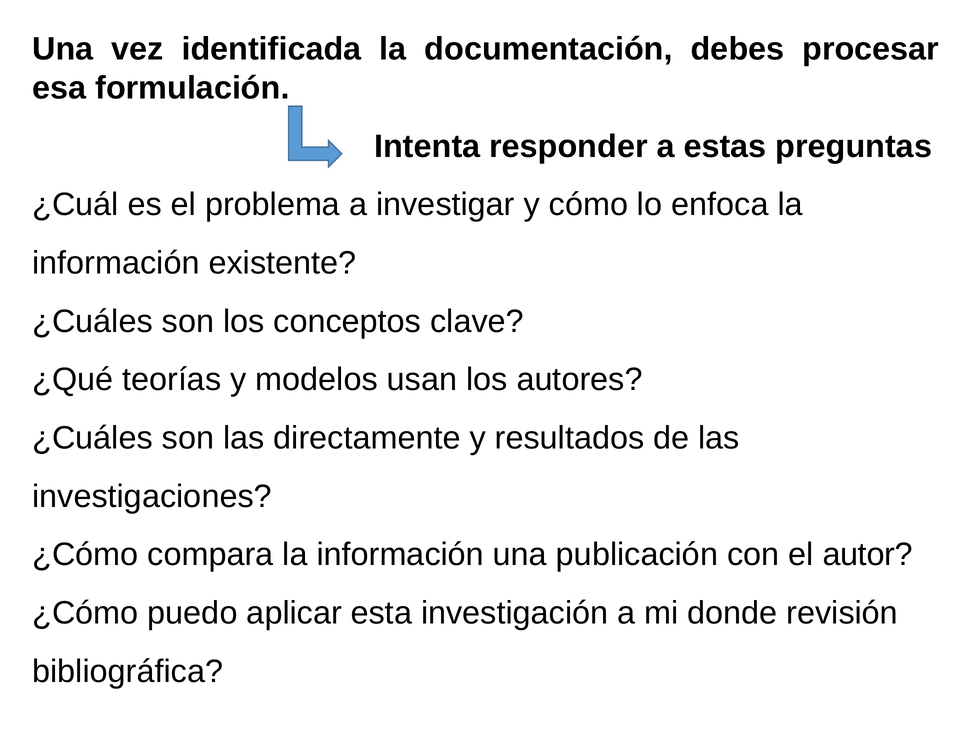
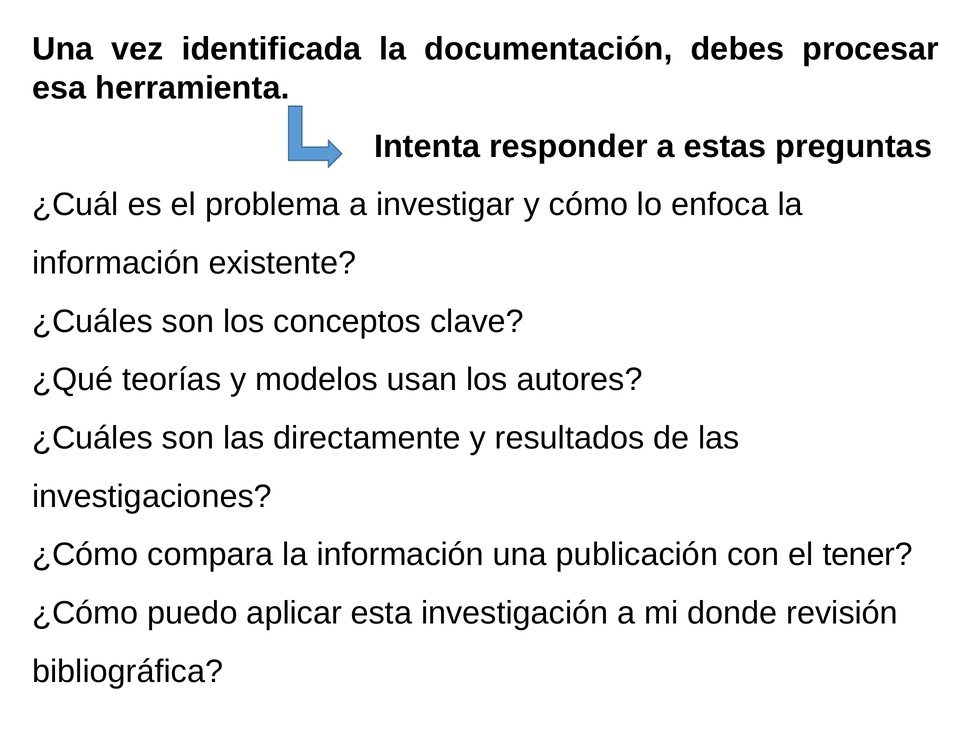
formulación: formulación -> herramienta
autor: autor -> tener
